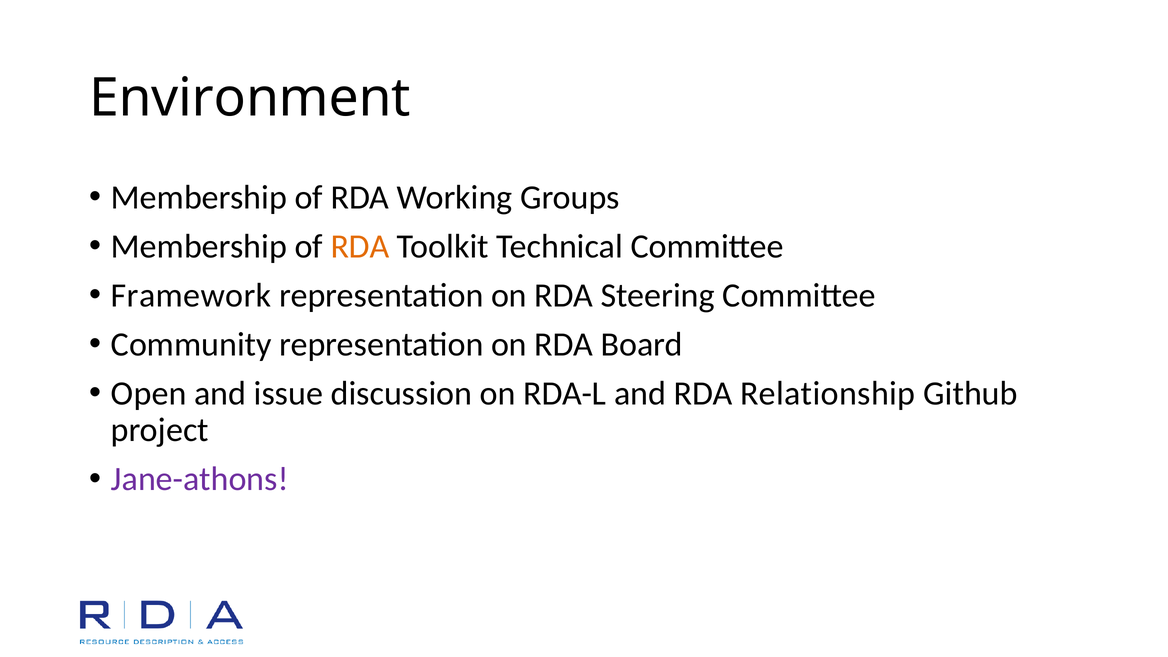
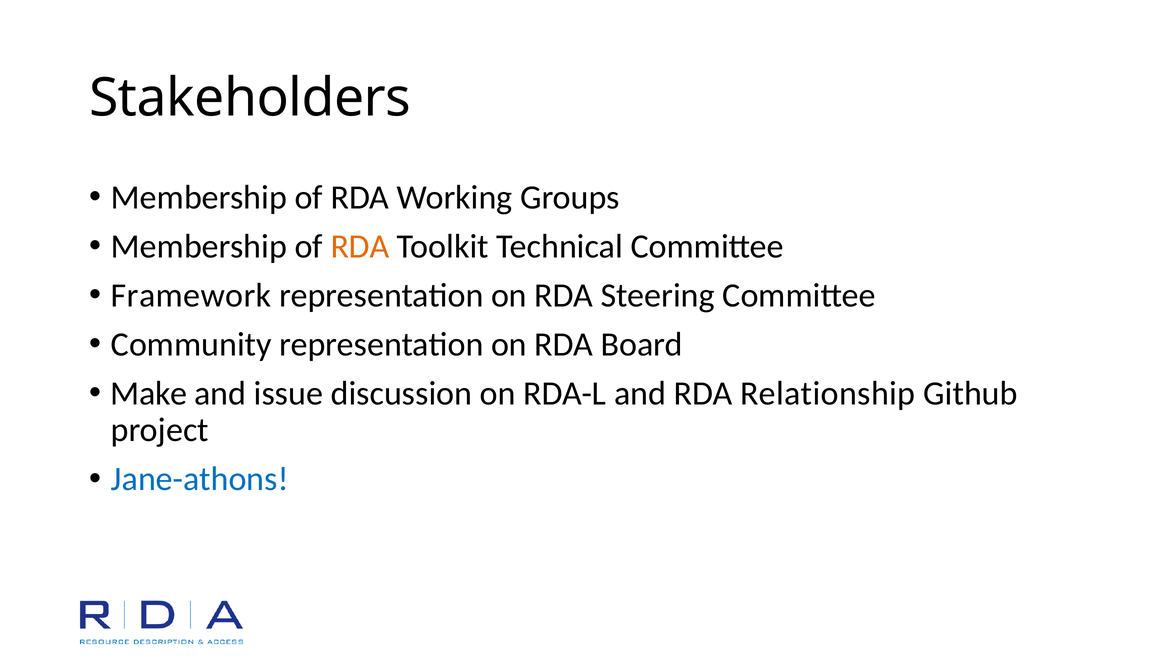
Environment: Environment -> Stakeholders
Open: Open -> Make
Jane-athons colour: purple -> blue
